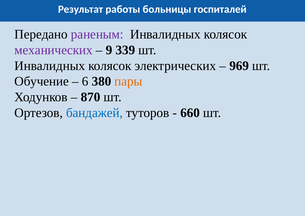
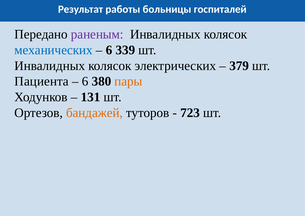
механических colour: purple -> blue
9 at (109, 50): 9 -> 6
969: 969 -> 379
Обучение: Обучение -> Пациента
870: 870 -> 131
бандажей colour: blue -> orange
660: 660 -> 723
